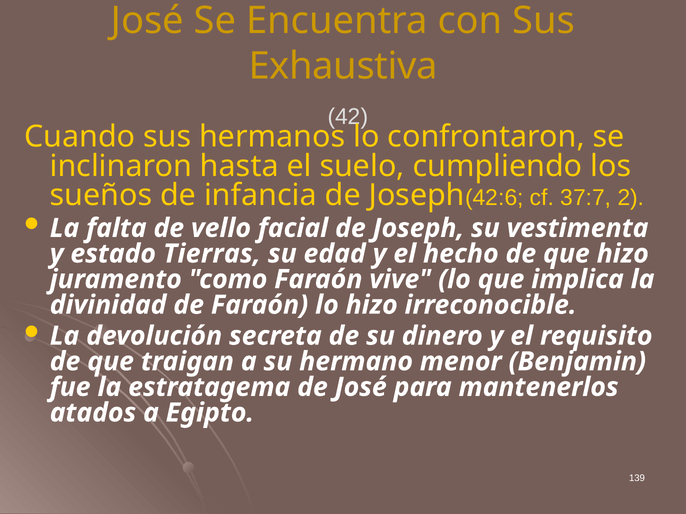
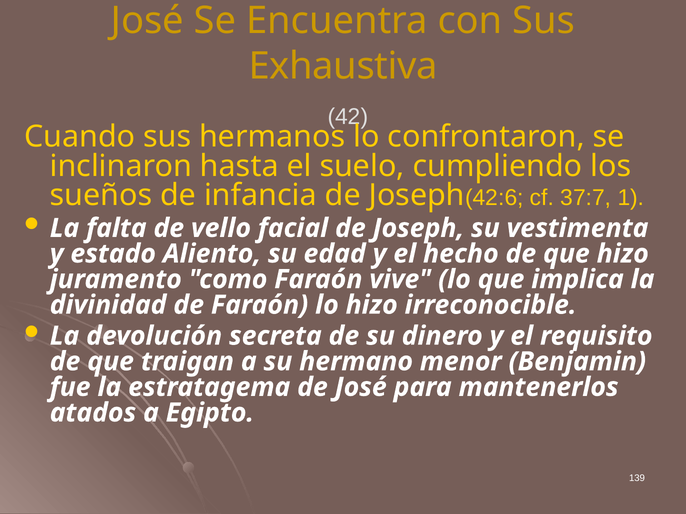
2: 2 -> 1
Tierras: Tierras -> Aliento
